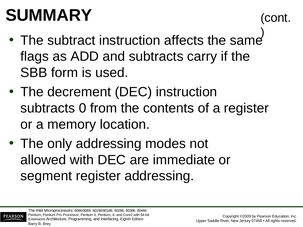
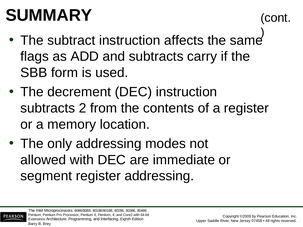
0: 0 -> 2
